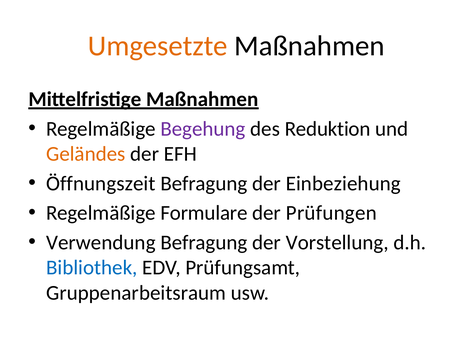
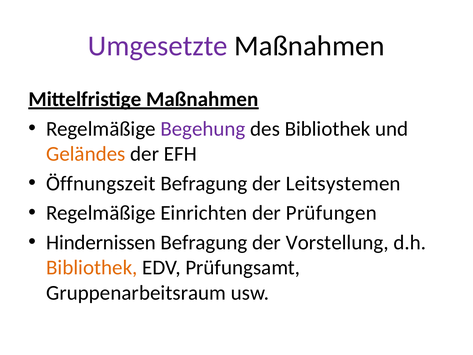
Umgesetzte colour: orange -> purple
des Reduktion: Reduktion -> Bibliothek
Einbeziehung: Einbeziehung -> Leitsystemen
Formulare: Formulare -> Einrichten
Verwendung: Verwendung -> Hindernissen
Bibliothek at (92, 267) colour: blue -> orange
